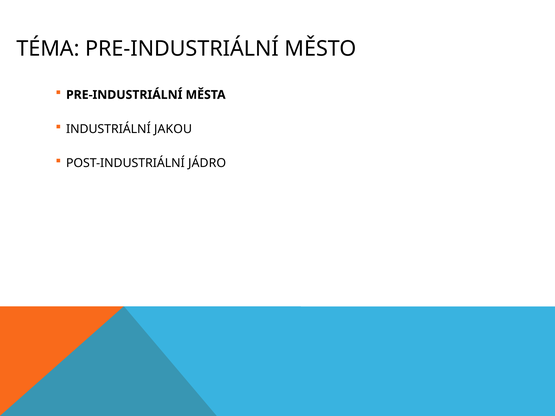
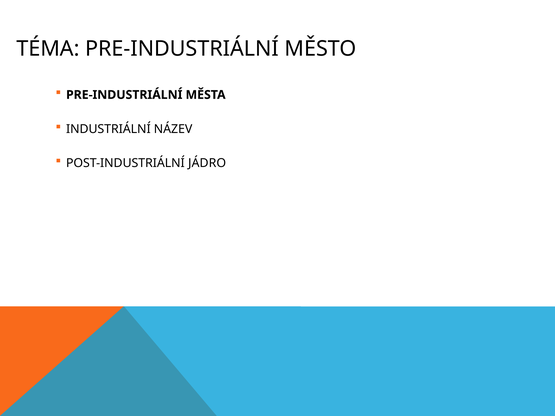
JAKOU: JAKOU -> NÁZEV
